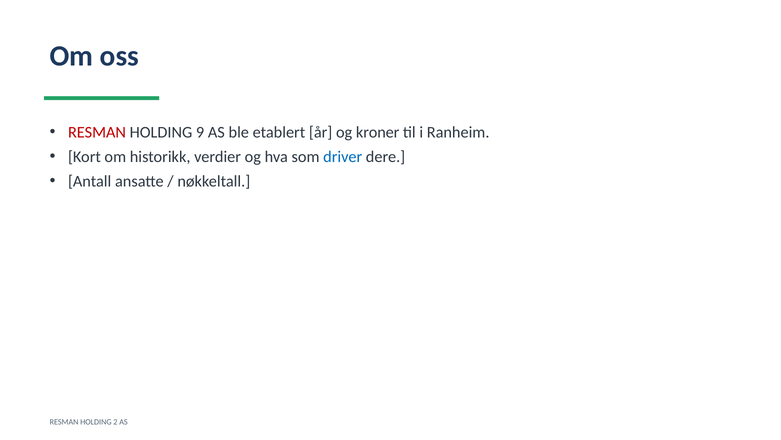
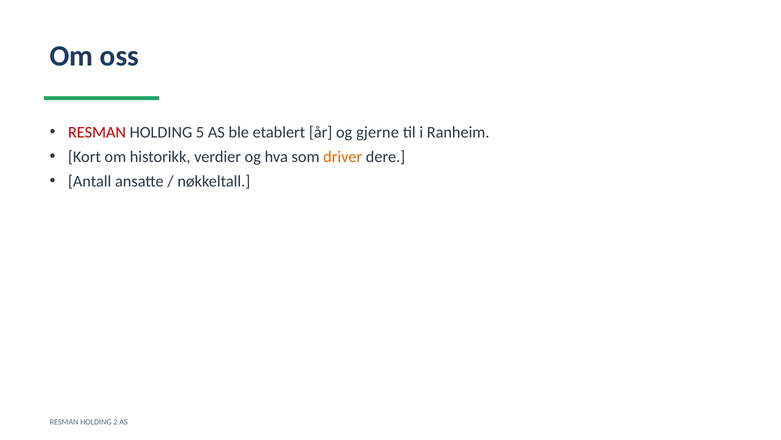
9: 9 -> 5
kroner: kroner -> gjerne
driver colour: blue -> orange
